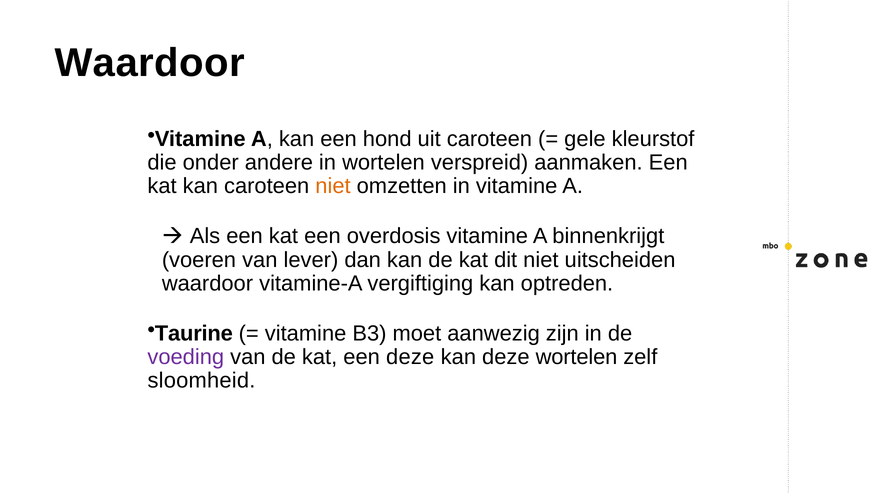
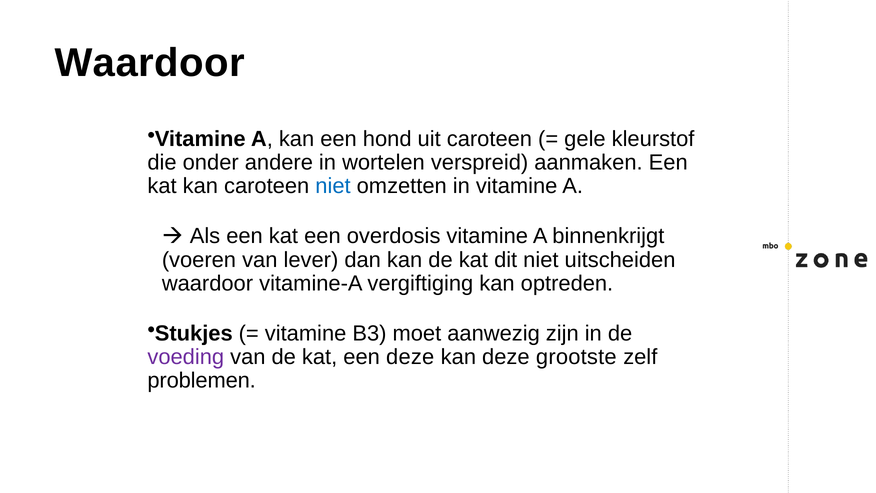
niet at (333, 186) colour: orange -> blue
Taurine: Taurine -> Stukjes
deze wortelen: wortelen -> grootste
sloomheid: sloomheid -> problemen
